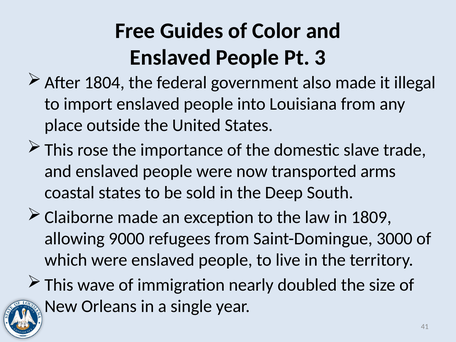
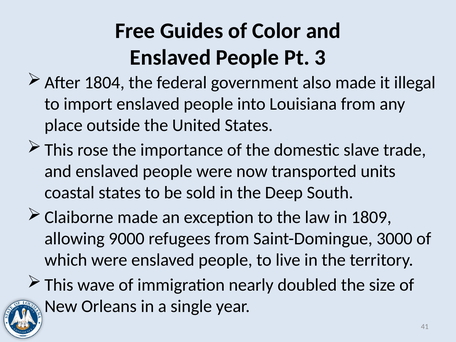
arms: arms -> units
